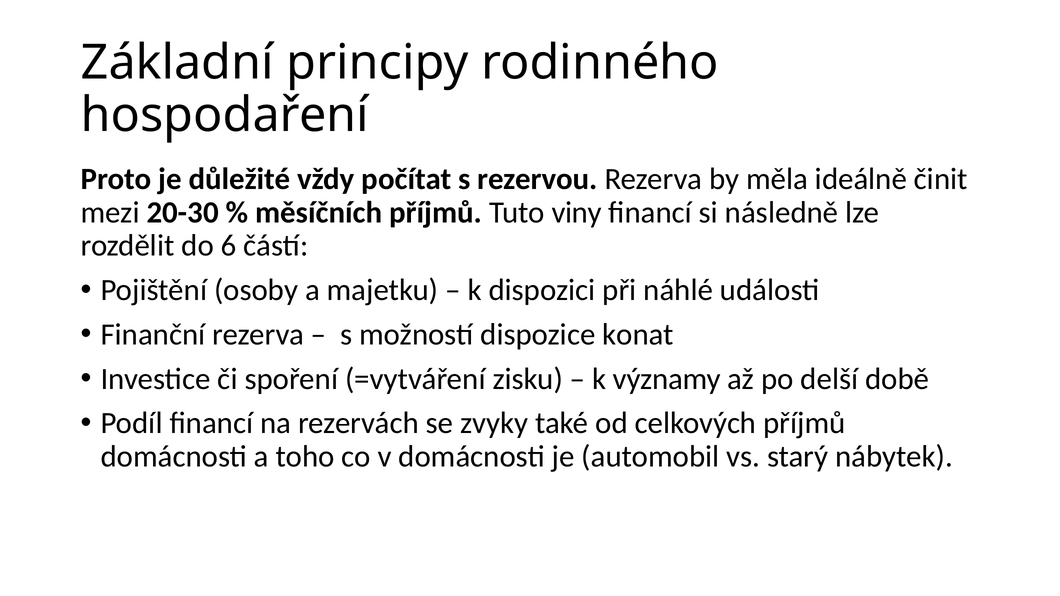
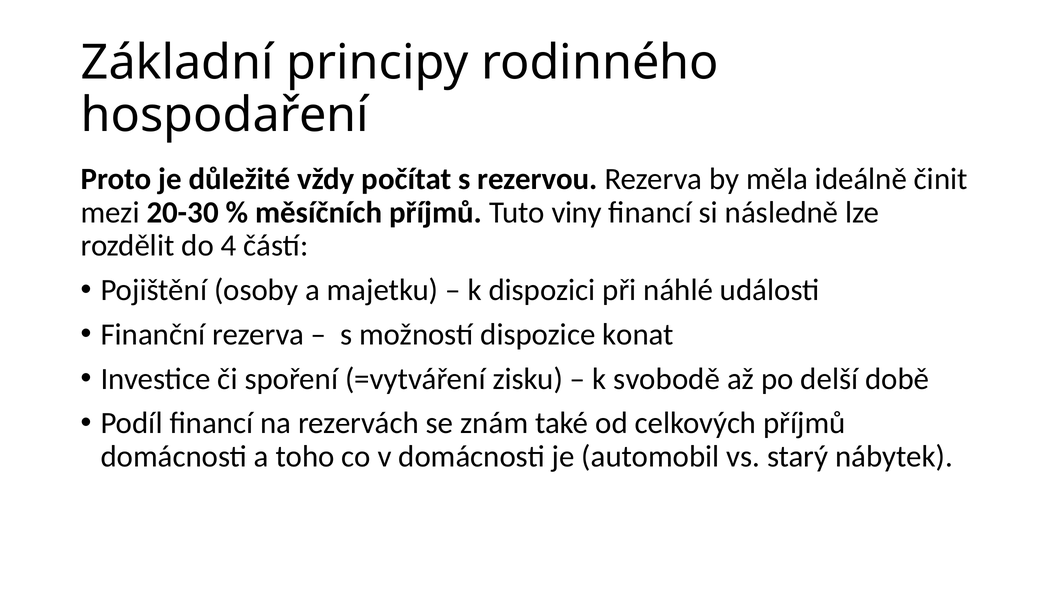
6: 6 -> 4
významy: významy -> svobodě
zvyky: zvyky -> znám
